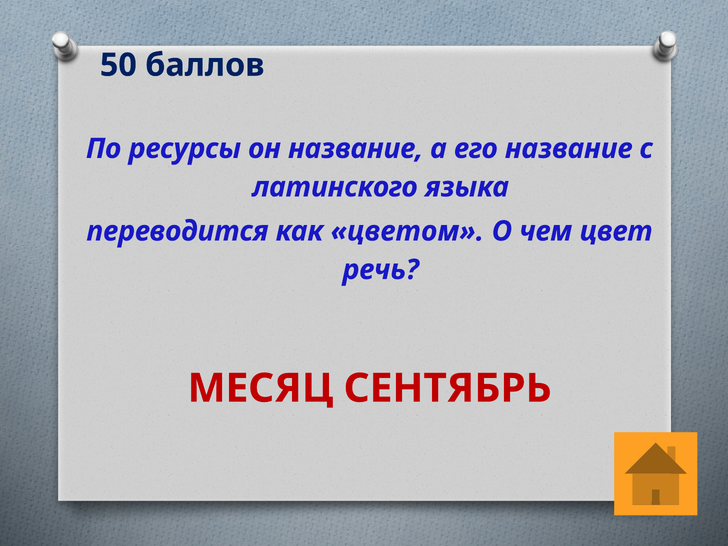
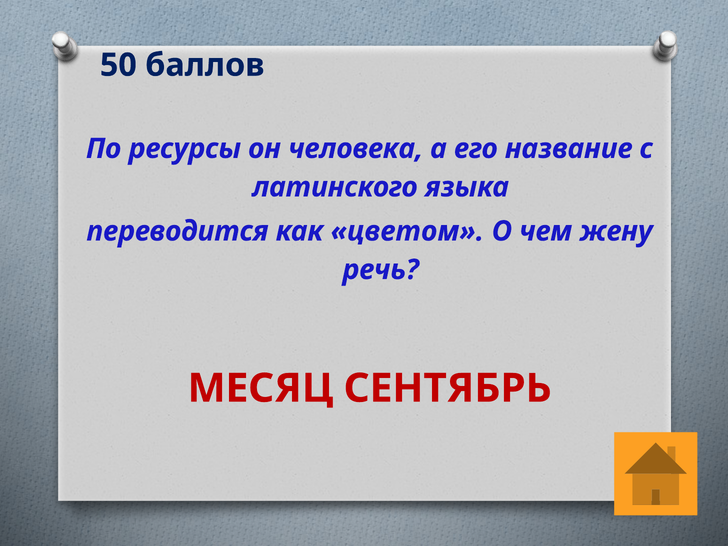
он название: название -> человека
цвет: цвет -> жену
